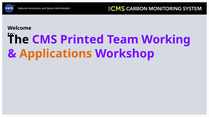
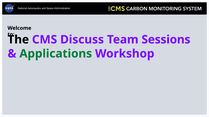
Printed: Printed -> Discuss
Working: Working -> Sessions
Applications colour: orange -> green
